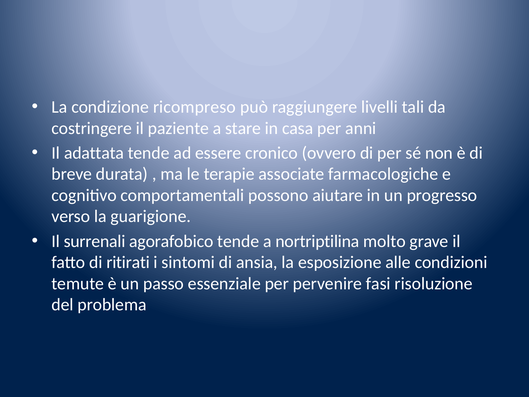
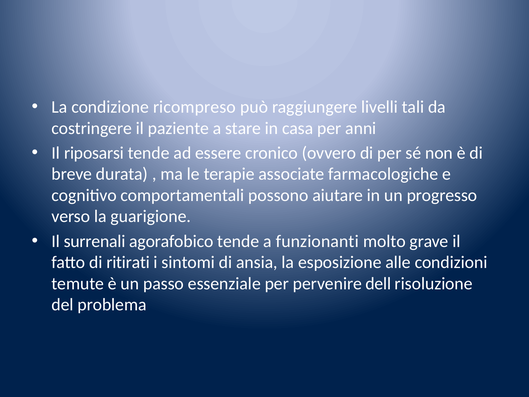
adattata: adattata -> riposarsi
nortriptilina: nortriptilina -> funzionanti
fasi: fasi -> dell
